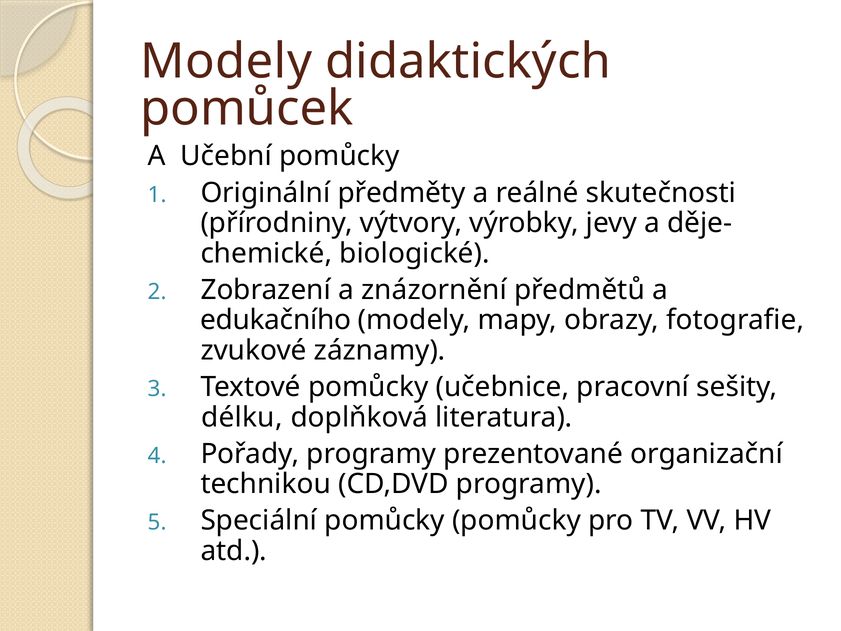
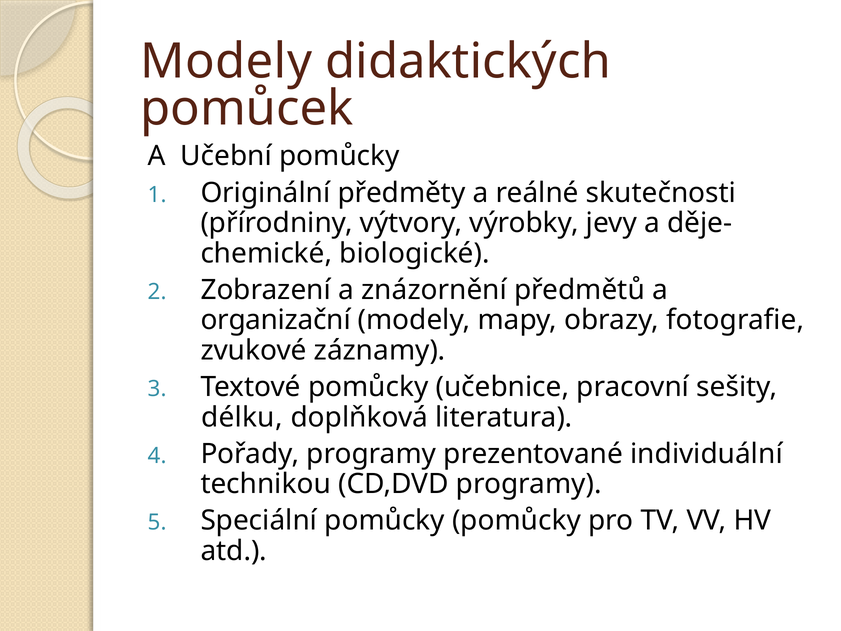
edukačního: edukačního -> organizační
organizační: organizační -> individuální
